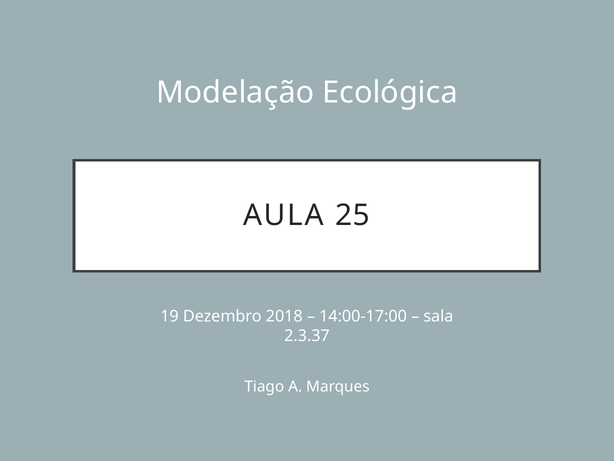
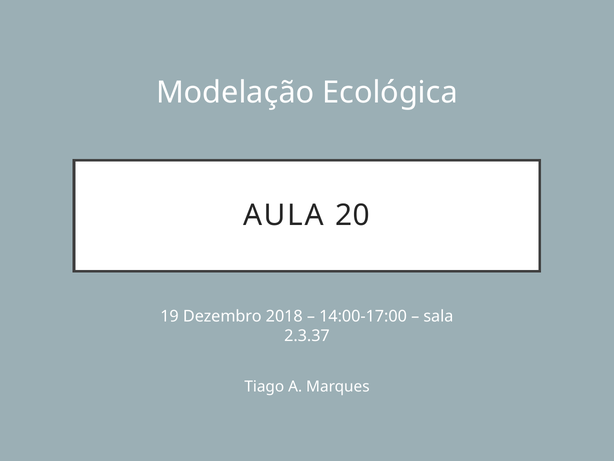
25: 25 -> 20
